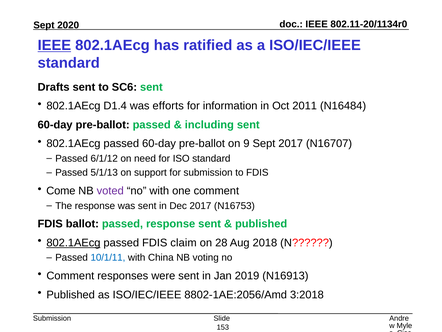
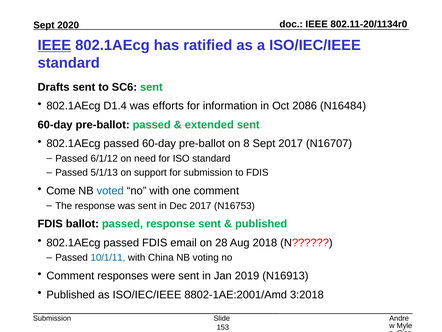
2011: 2011 -> 2086
including: including -> extended
9: 9 -> 8
voted colour: purple -> blue
802.1AEcg at (73, 242) underline: present -> none
claim: claim -> email
8802-1AE:2056/Amd: 8802-1AE:2056/Amd -> 8802-1AE:2001/Amd
